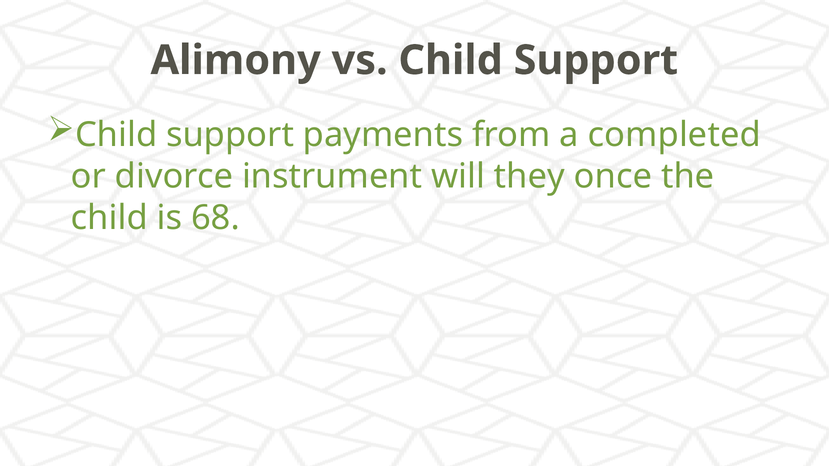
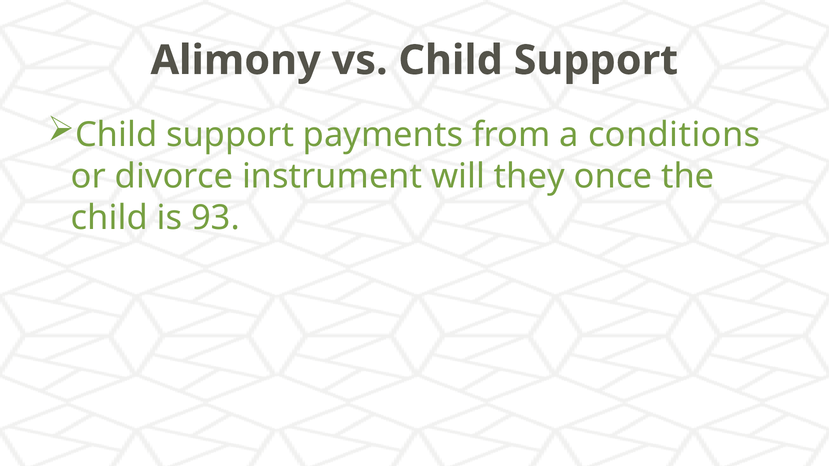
completed: completed -> conditions
68: 68 -> 93
